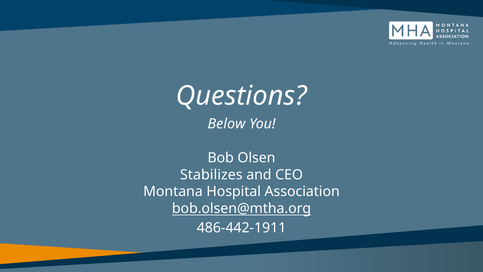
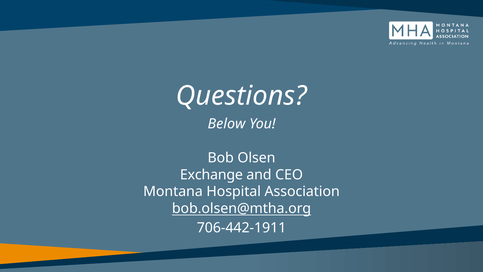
Stabilizes: Stabilizes -> Exchange
486-442-1911: 486-442-1911 -> 706-442-1911
